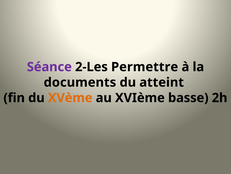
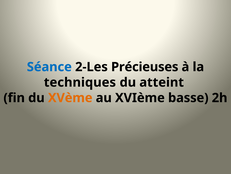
Séance colour: purple -> blue
Permettre: Permettre -> Précieuses
documents: documents -> techniques
